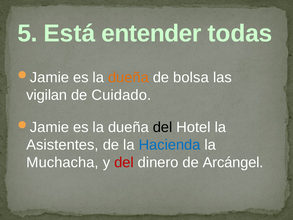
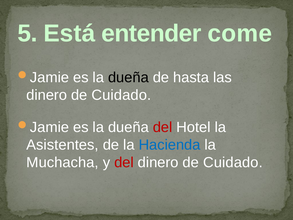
todas: todas -> come
dueña at (128, 77) colour: orange -> black
bolsa: bolsa -> hasta
vigilan at (47, 95): vigilan -> dinero
del at (163, 127) colour: black -> red
Arcángel at (233, 162): Arcángel -> Cuidado
